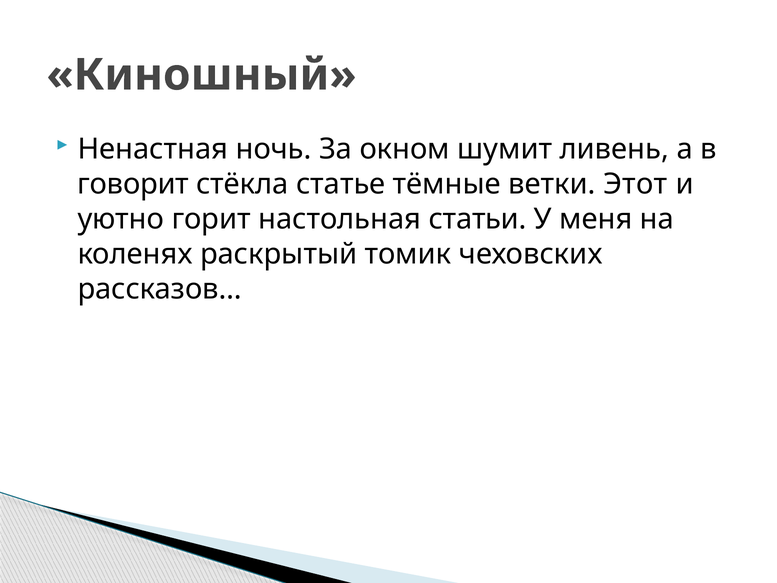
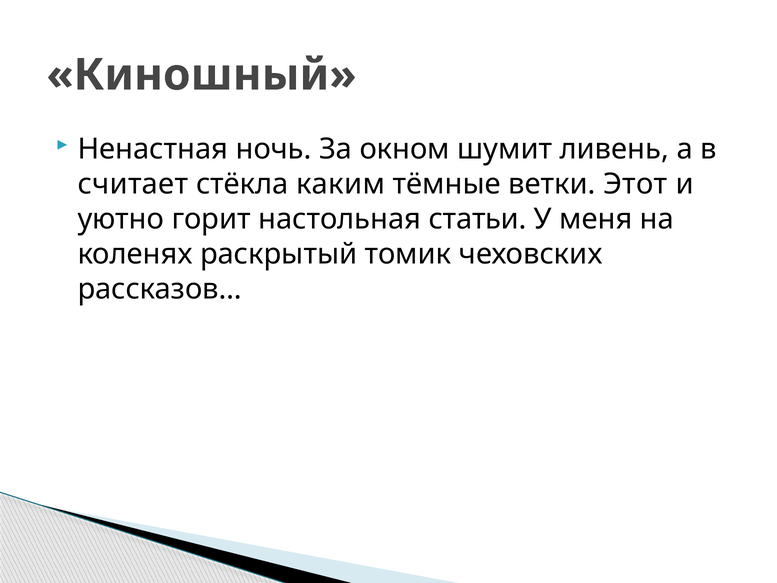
говорит: говорит -> считает
статье: статье -> каким
